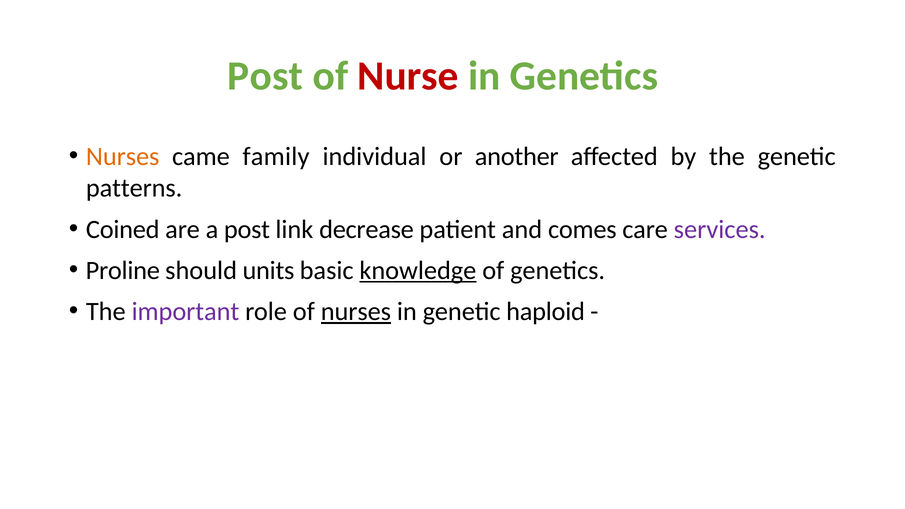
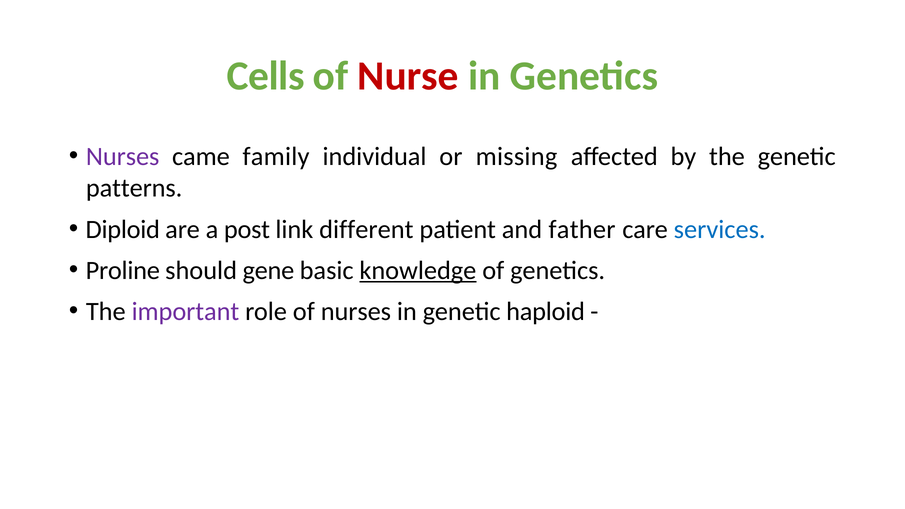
Post at (265, 76): Post -> Cells
Nurses at (123, 157) colour: orange -> purple
another: another -> missing
Coined: Coined -> Diploid
decrease: decrease -> different
comes: comes -> father
services colour: purple -> blue
units: units -> gene
nurses at (356, 312) underline: present -> none
